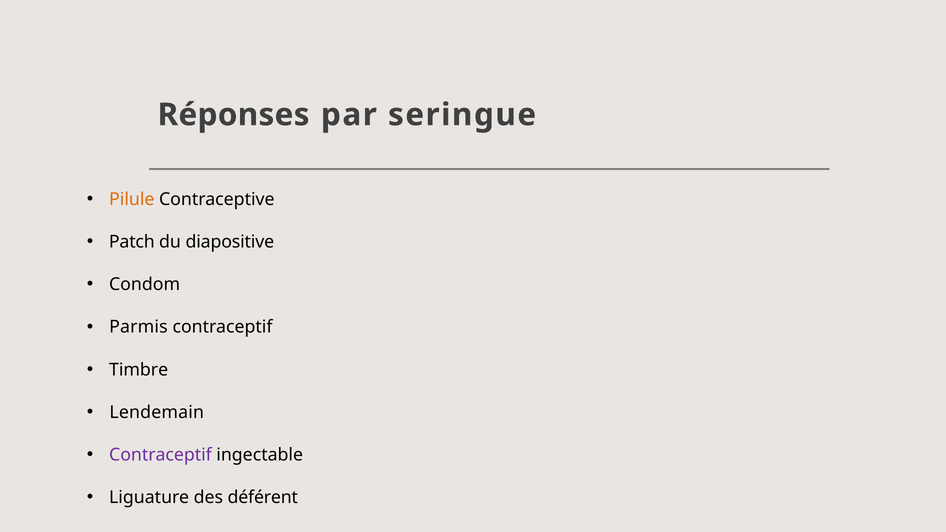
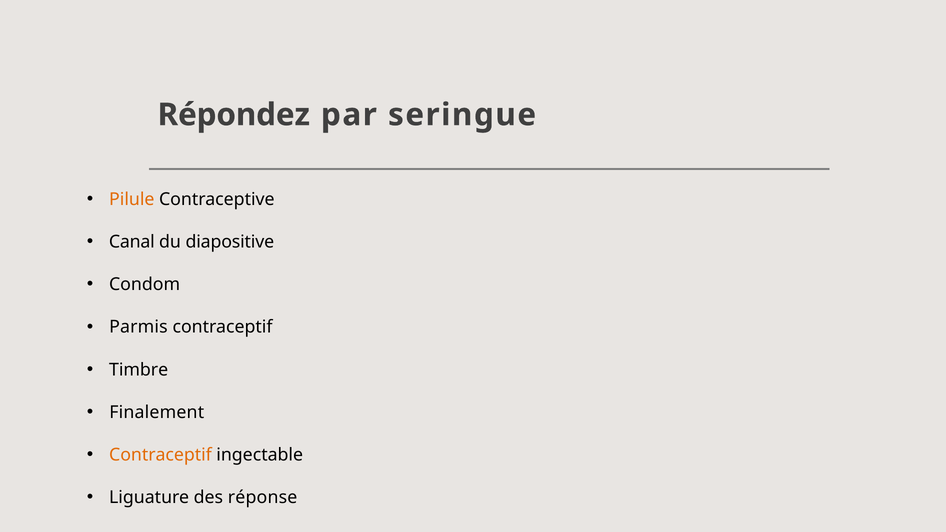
Réponses: Réponses -> Répondez
Patch: Patch -> Canal
Lendemain: Lendemain -> Finalement
Contraceptif at (160, 455) colour: purple -> orange
déférent: déférent -> réponse
